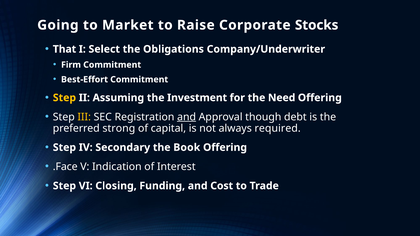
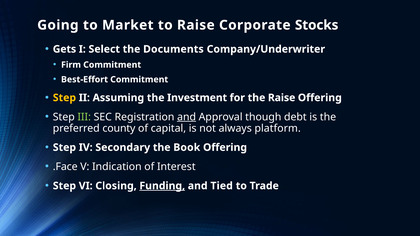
That: That -> Gets
Obligations: Obligations -> Documents
the Need: Need -> Raise
III colour: yellow -> light green
strong: strong -> county
required: required -> platform
Funding underline: none -> present
Cost: Cost -> Tied
